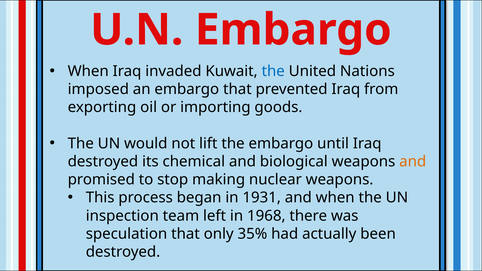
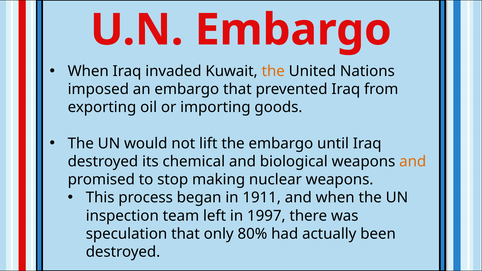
the at (273, 71) colour: blue -> orange
1931: 1931 -> 1911
1968: 1968 -> 1997
35%: 35% -> 80%
